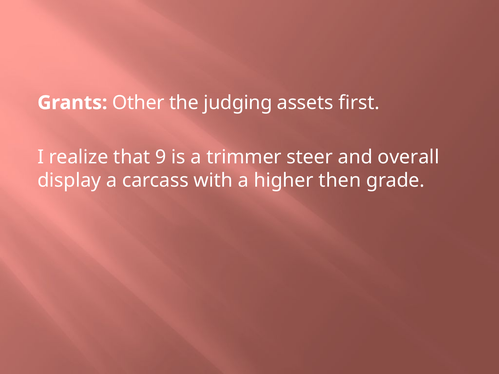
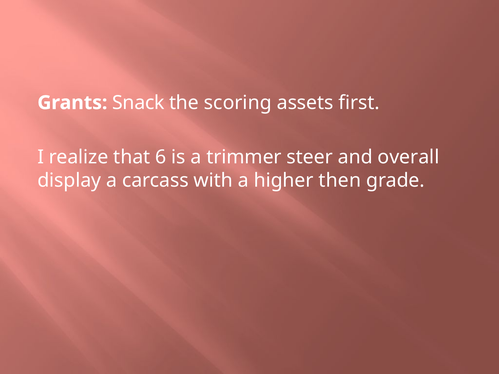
Other: Other -> Snack
judging: judging -> scoring
9: 9 -> 6
